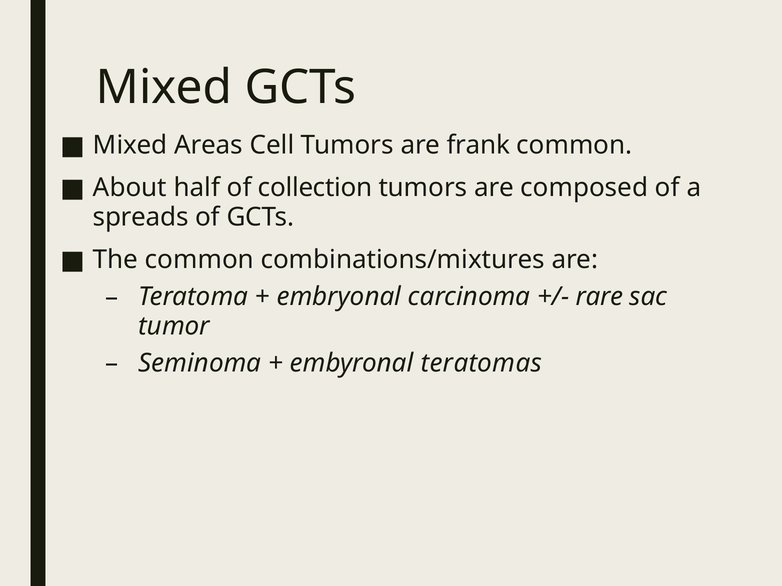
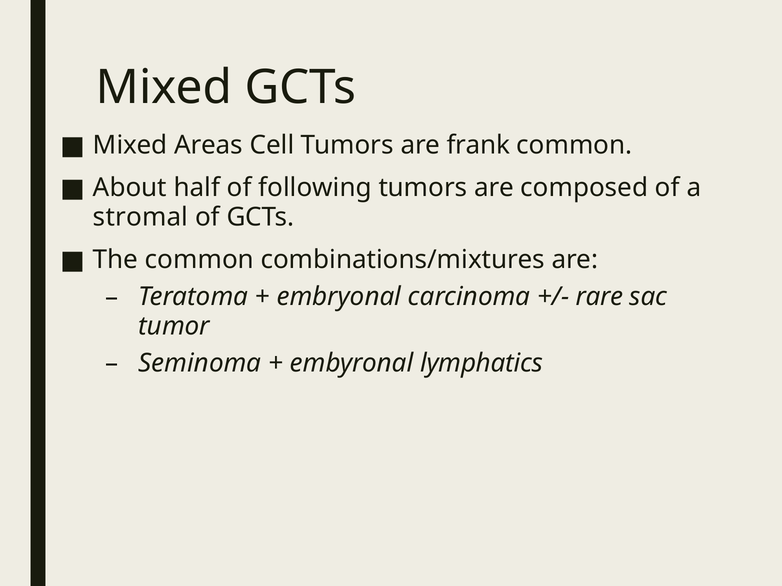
collection: collection -> following
spreads: spreads -> stromal
teratomas: teratomas -> lymphatics
